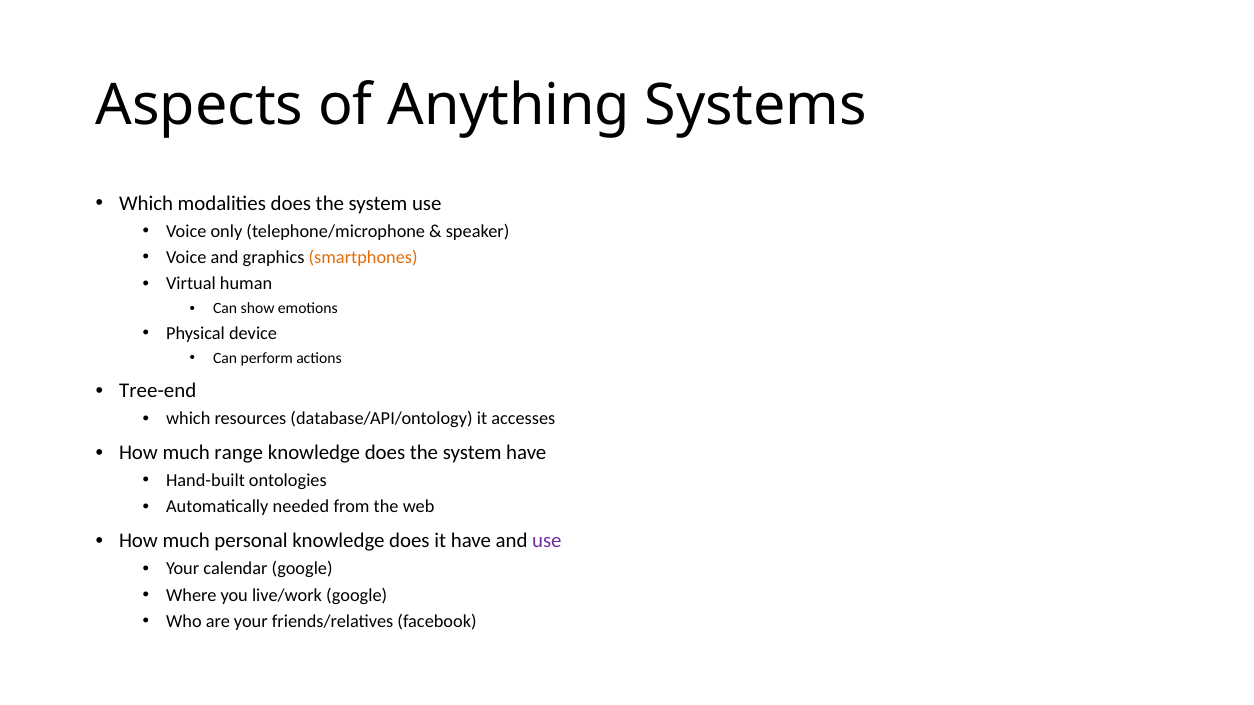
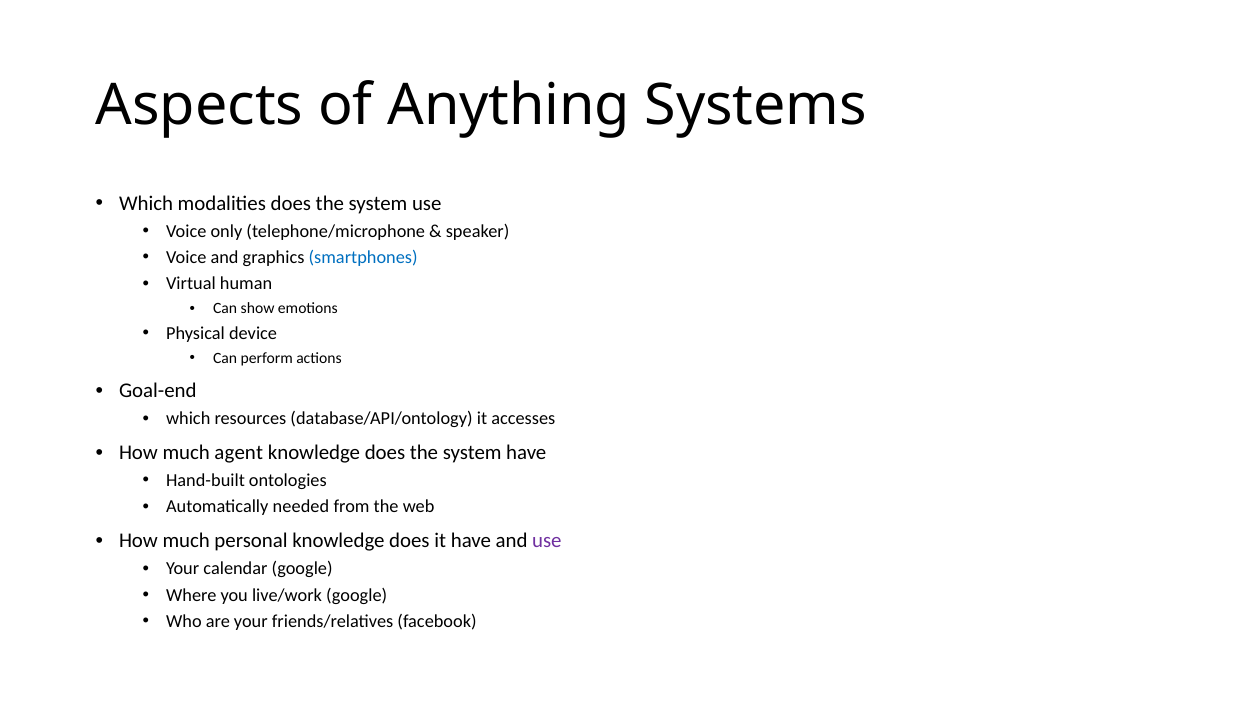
smartphones colour: orange -> blue
Tree-end: Tree-end -> Goal-end
range: range -> agent
